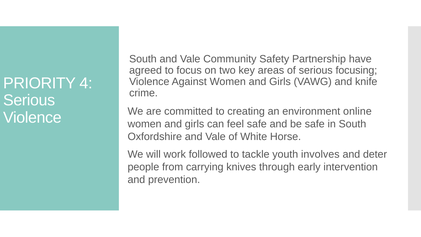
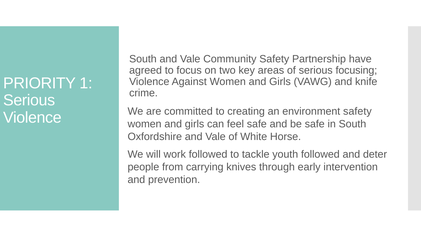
4: 4 -> 1
environment online: online -> safety
youth involves: involves -> followed
